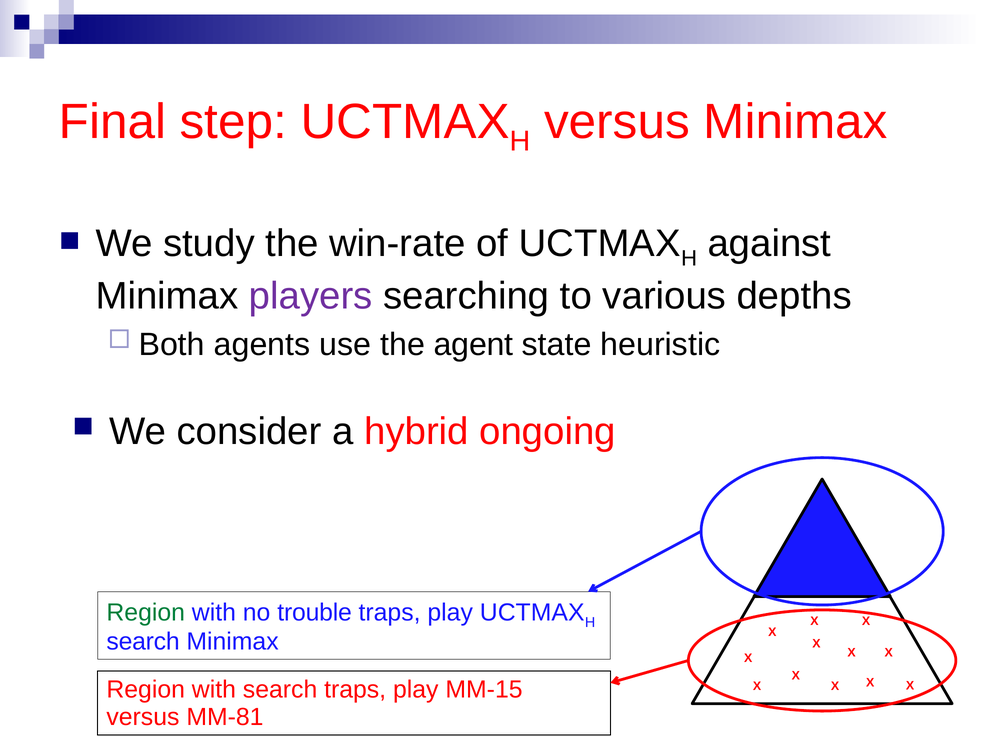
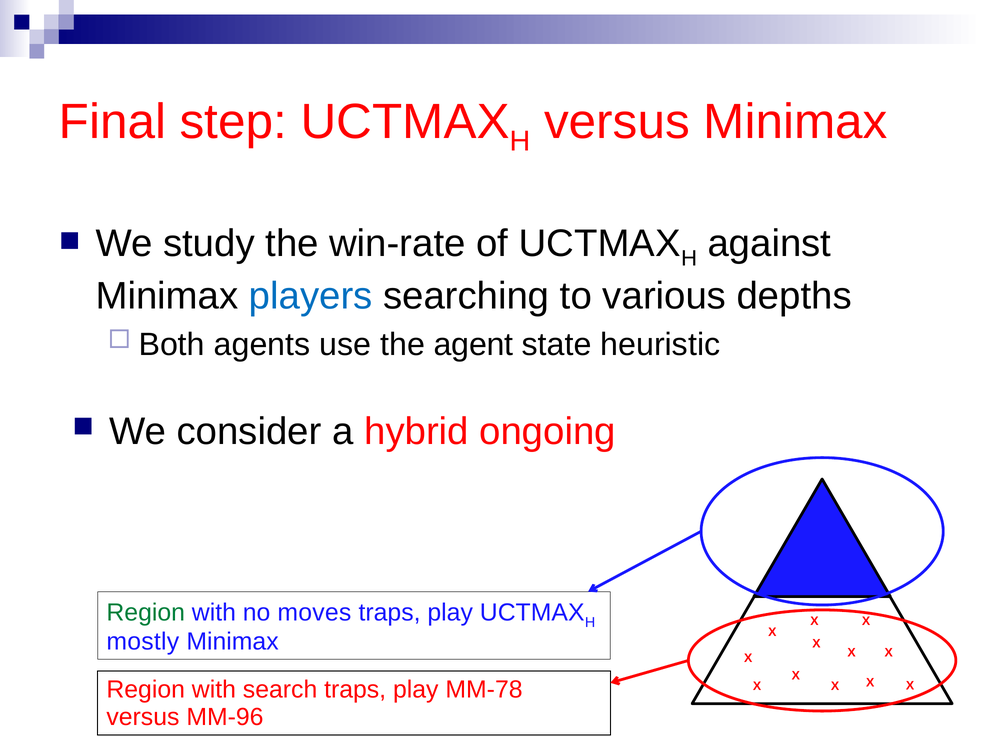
players colour: purple -> blue
trouble: trouble -> moves
search at (143, 642): search -> mostly
MM-15: MM-15 -> MM-78
MM-81: MM-81 -> MM-96
